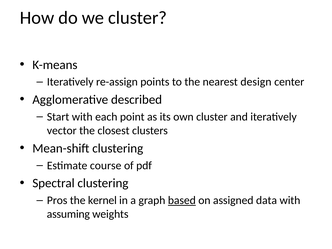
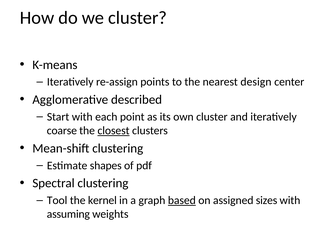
vector: vector -> coarse
closest underline: none -> present
course: course -> shapes
Pros: Pros -> Tool
data: data -> sizes
